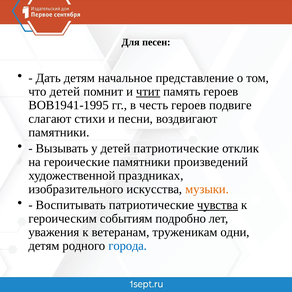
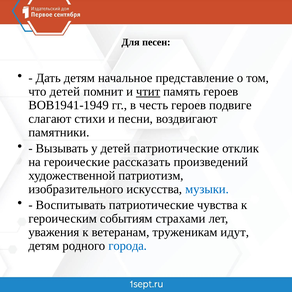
ВОВ1941-1995: ВОВ1941-1995 -> ВОВ1941-1949
героические памятники: памятники -> рассказать
праздниках: праздниках -> патриотизм
музыки colour: orange -> blue
чувства underline: present -> none
подробно: подробно -> страхами
одни: одни -> идут
